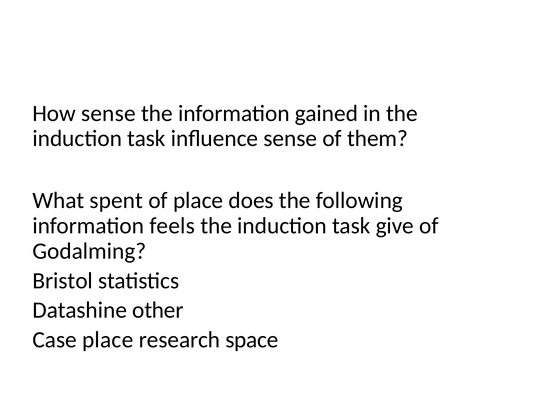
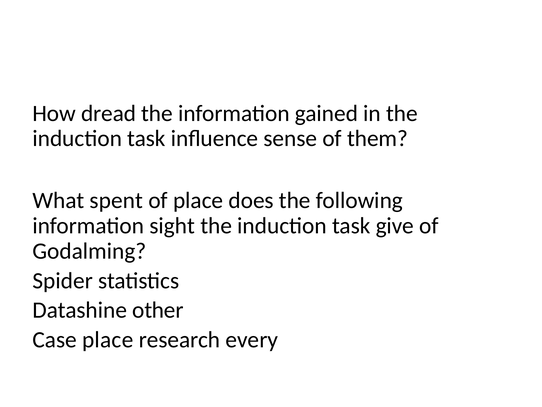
How sense: sense -> dread
feels: feels -> sight
Bristol: Bristol -> Spider
space: space -> every
